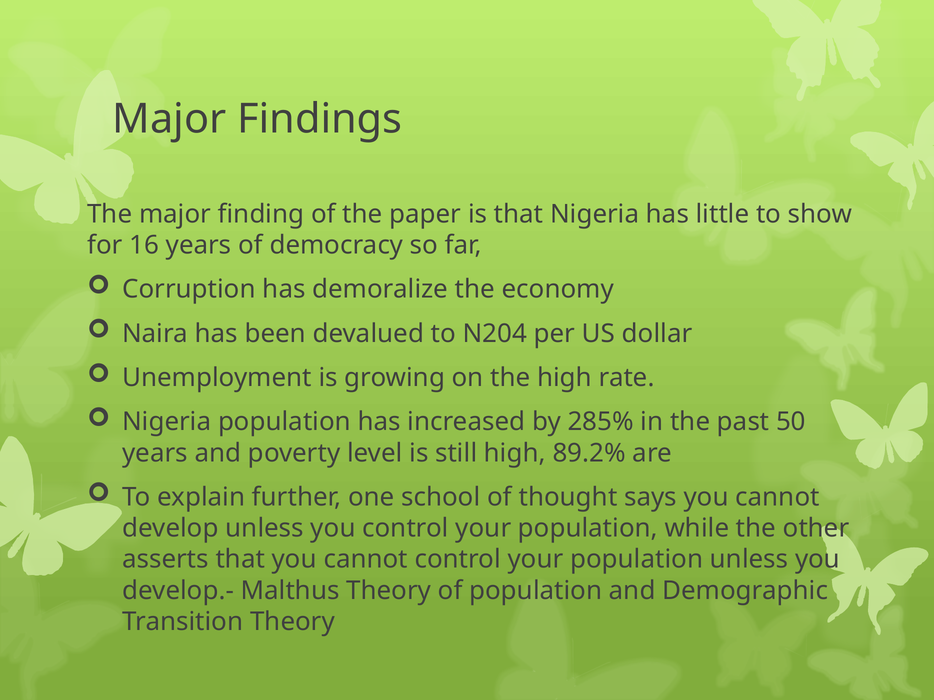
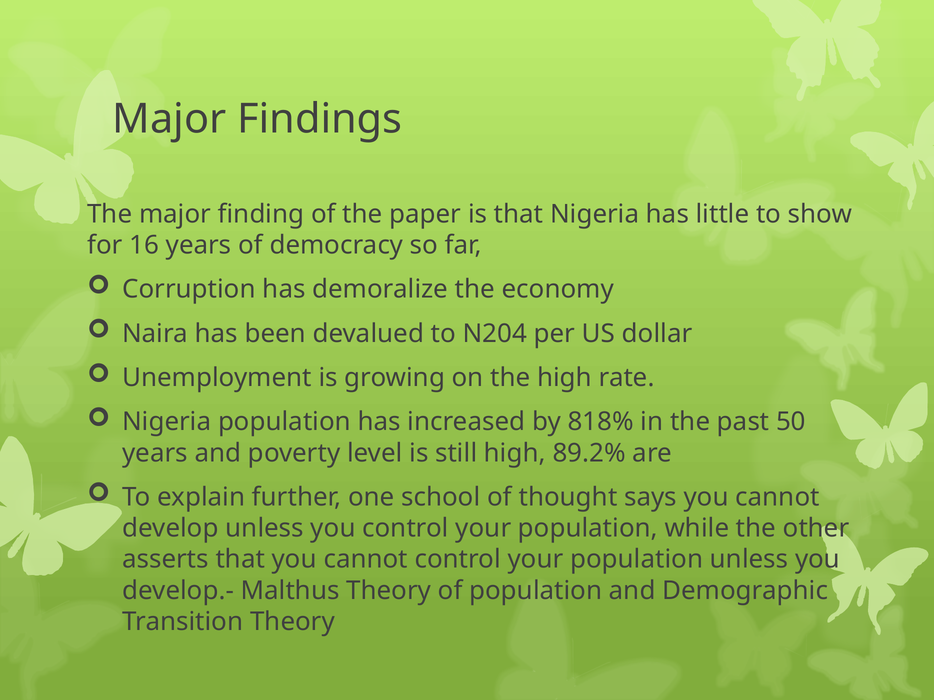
285%: 285% -> 818%
